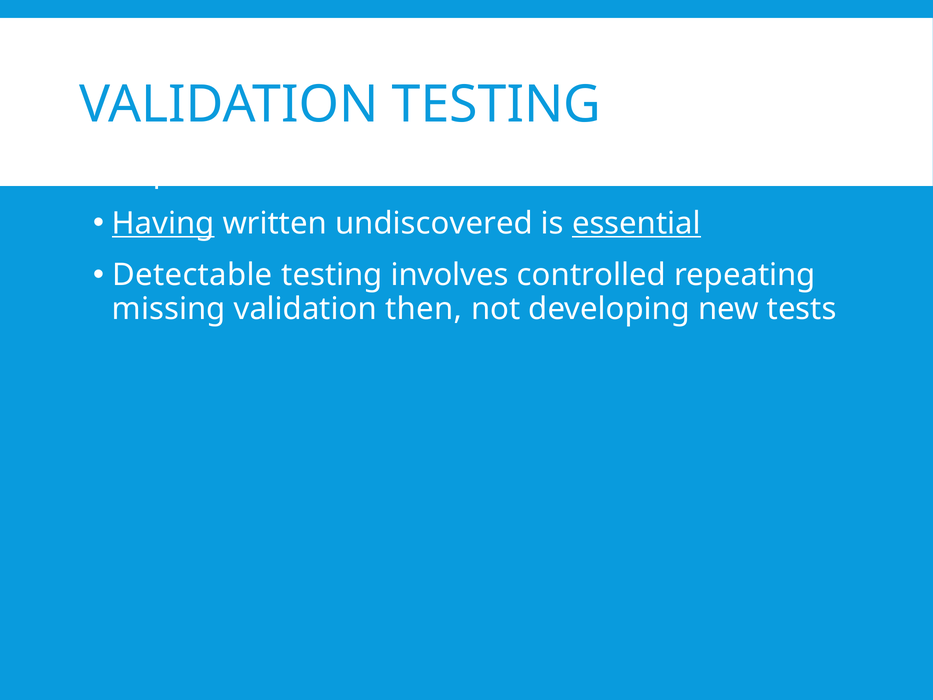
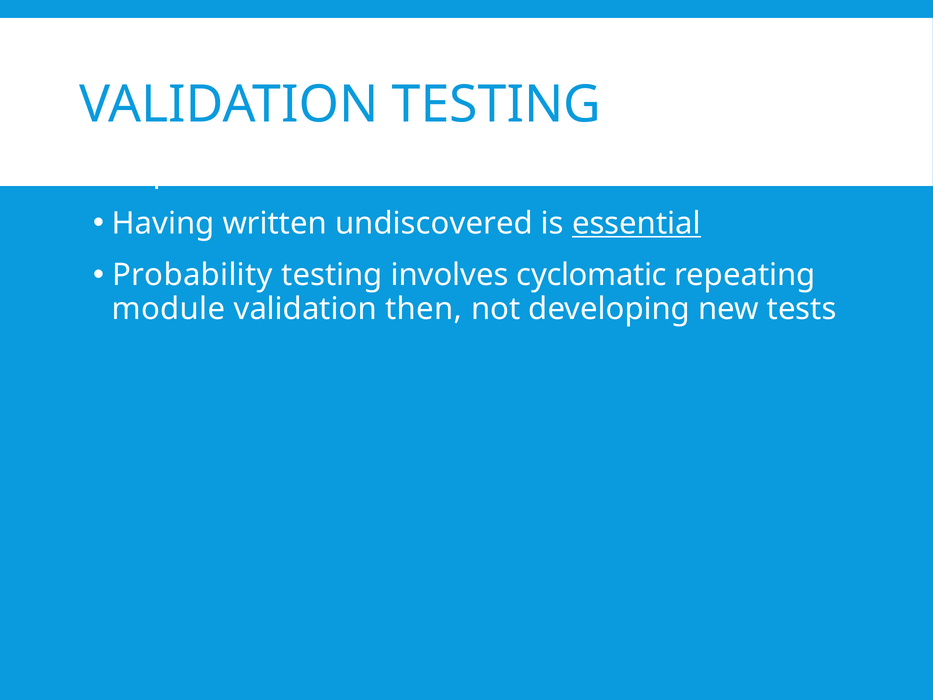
Having underline: present -> none
Detectable: Detectable -> Probability
controlled: controlled -> cyclomatic
missing: missing -> module
